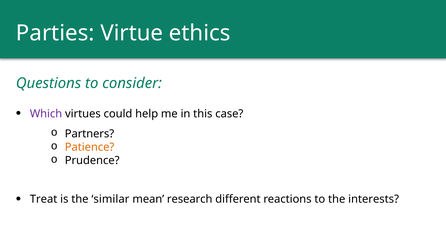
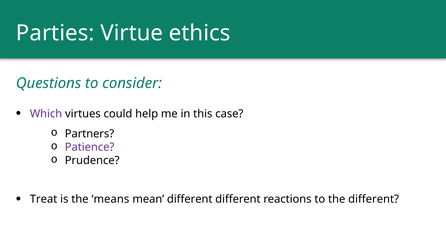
Patience colour: orange -> purple
similar: similar -> means
mean research: research -> different
the interests: interests -> different
